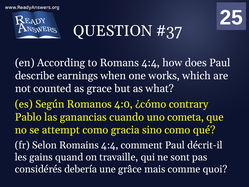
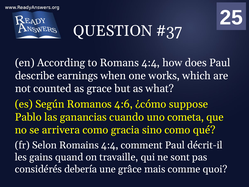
4:0: 4:0 -> 4:6
contrary: contrary -> suppose
attempt: attempt -> arrivera
